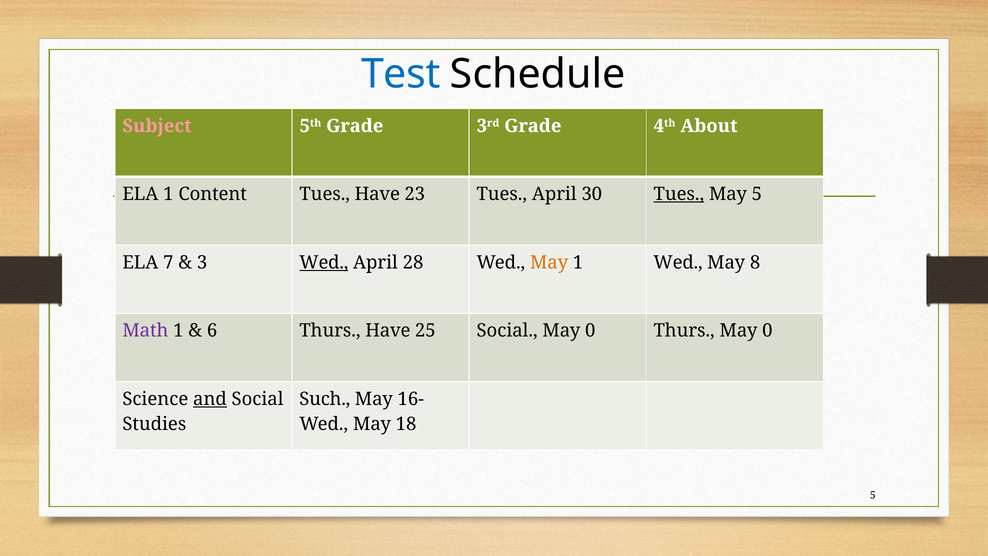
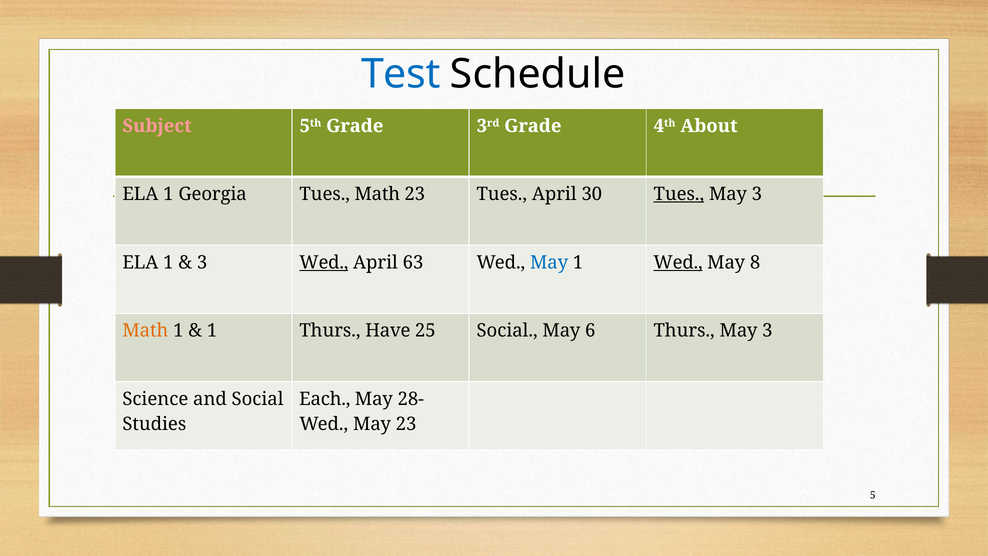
Content: Content -> Georgia
Tues Have: Have -> Math
5 at (757, 194): 5 -> 3
7 at (168, 262): 7 -> 1
28: 28 -> 63
May at (549, 262) colour: orange -> blue
Wed at (678, 262) underline: none -> present
Math at (145, 331) colour: purple -> orange
6 at (212, 331): 6 -> 1
0 at (590, 331): 0 -> 6
Thurs May 0: 0 -> 3
and underline: present -> none
Such: Such -> Each
16-: 16- -> 28-
May 18: 18 -> 23
